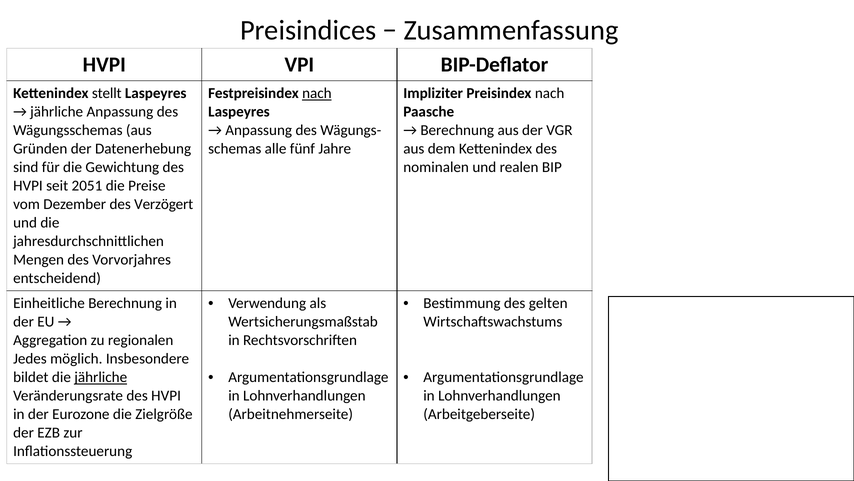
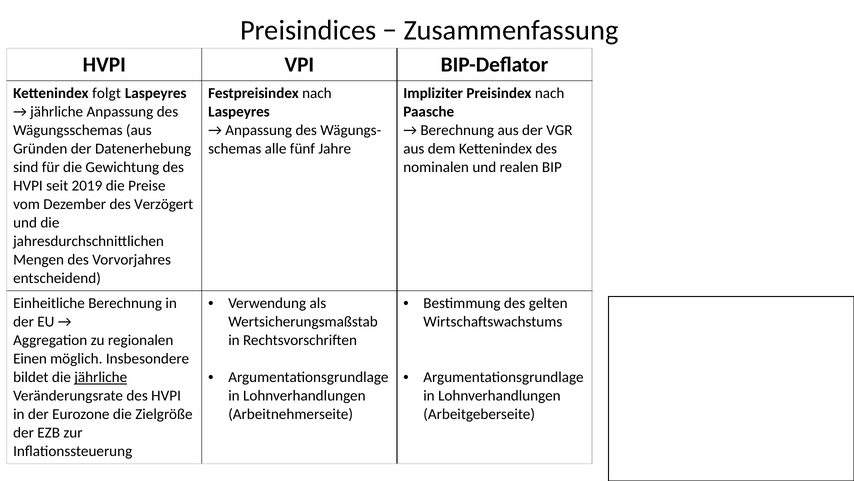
stellt: stellt -> folgt
nach at (317, 93) underline: present -> none
2051: 2051 -> 2019
Jedes: Jedes -> Einen
